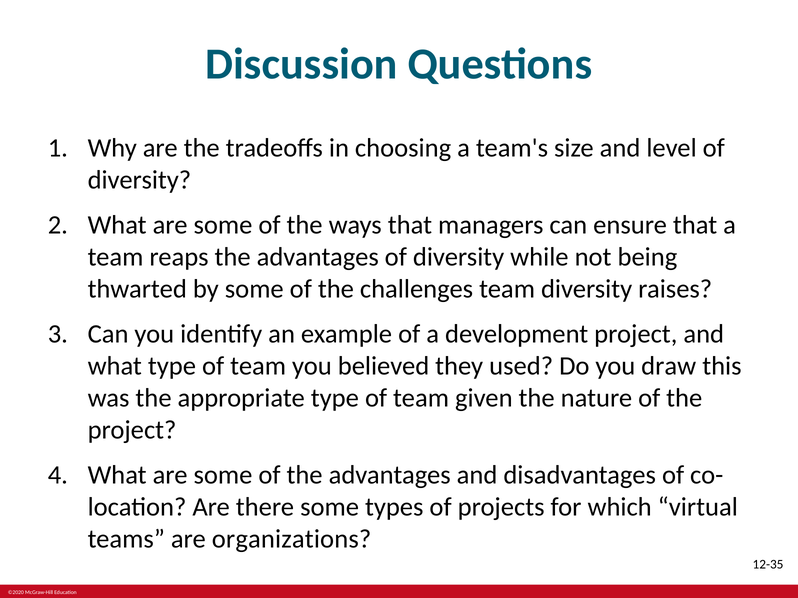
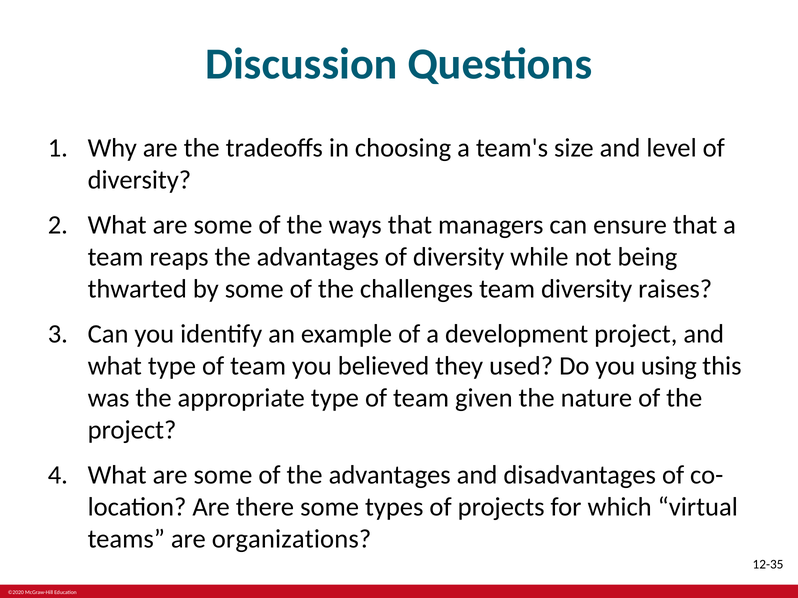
draw: draw -> using
